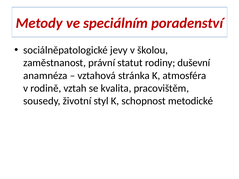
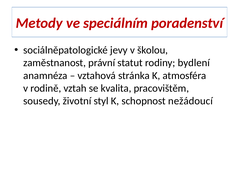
duševní: duševní -> bydlení
metodické: metodické -> nežádoucí
